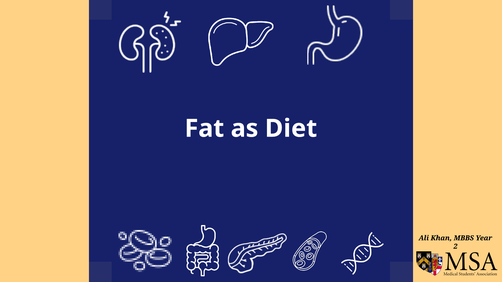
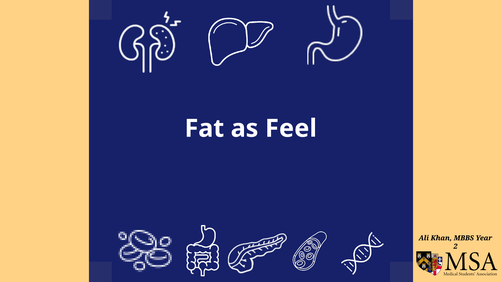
Diet: Diet -> Feel
